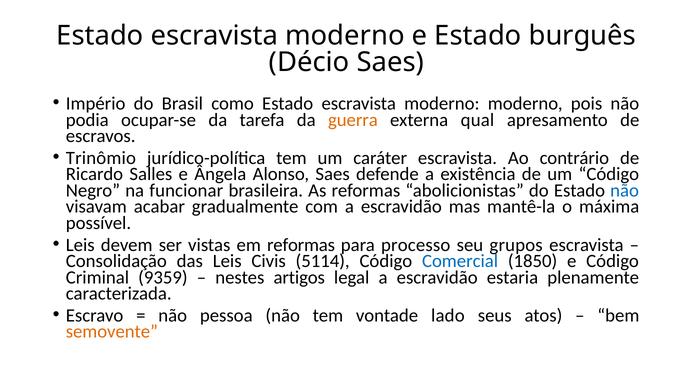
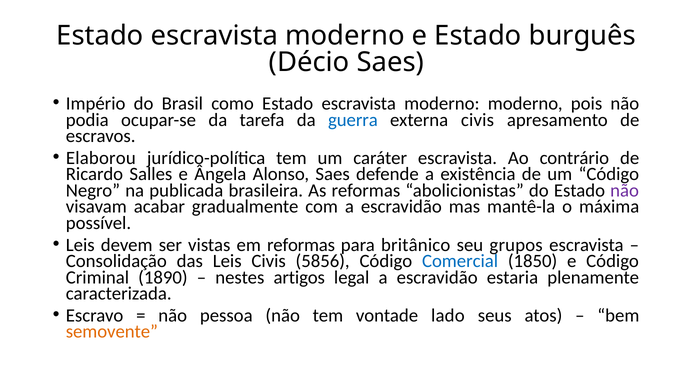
guerra colour: orange -> blue
externa qual: qual -> civis
Trinômio: Trinômio -> Elaborou
funcionar: funcionar -> publicada
não at (625, 190) colour: blue -> purple
processo: processo -> britânico
5114: 5114 -> 5856
9359: 9359 -> 1890
